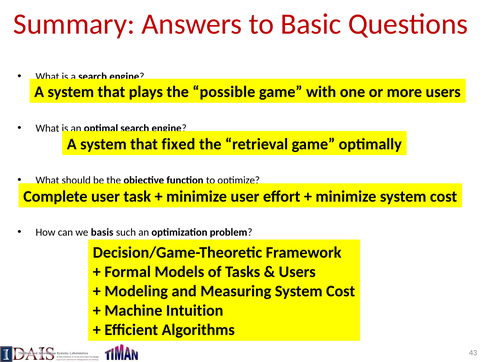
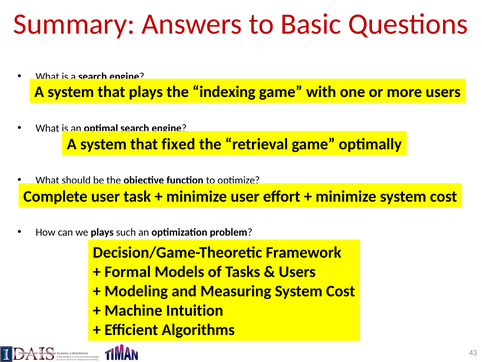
possible: possible -> indexing
we basis: basis -> plays
